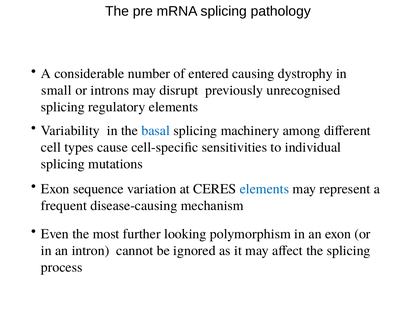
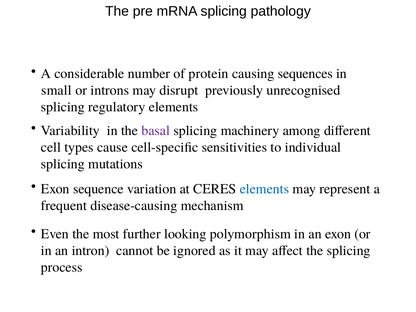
entered: entered -> protein
dystrophy: dystrophy -> sequences
basal colour: blue -> purple
